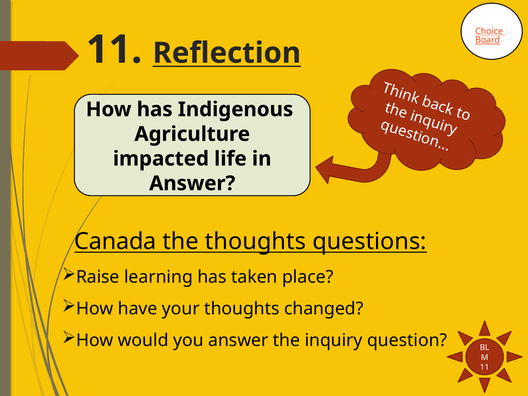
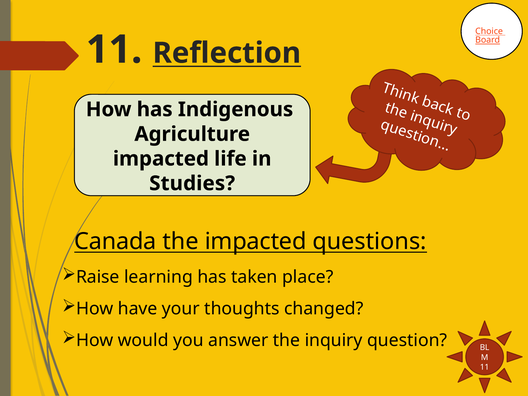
Answer at (192, 183): Answer -> Studies
the thoughts: thoughts -> impacted
